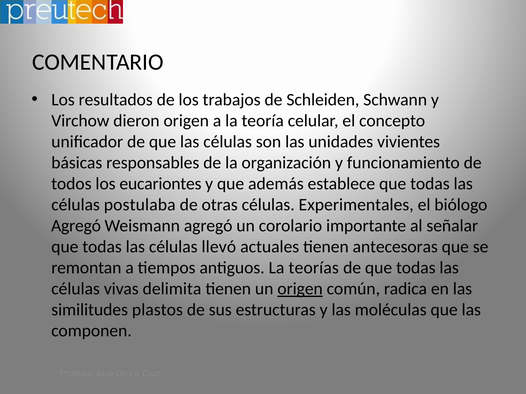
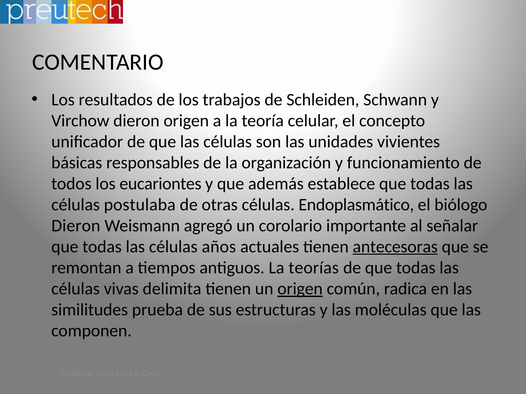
Experimentales: Experimentales -> Endoplasmático
Agregó at (76, 226): Agregó -> Dieron
llevó: llevó -> años
antecesoras underline: none -> present
plastos: plastos -> prueba
